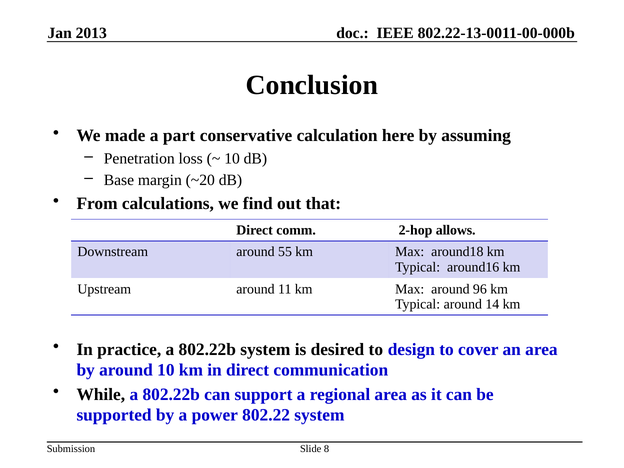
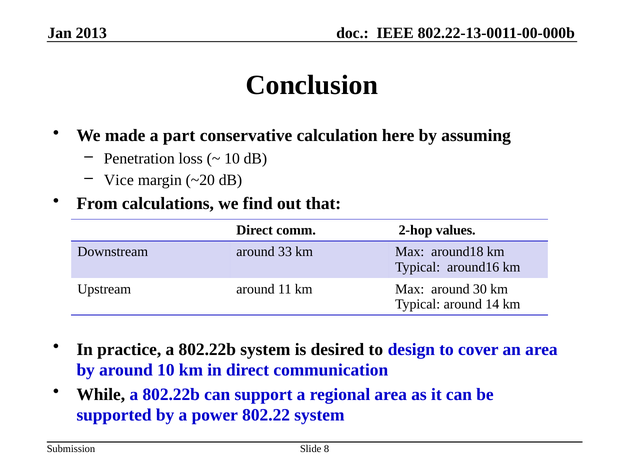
Base: Base -> Vice
allows: allows -> values
55: 55 -> 33
96: 96 -> 30
